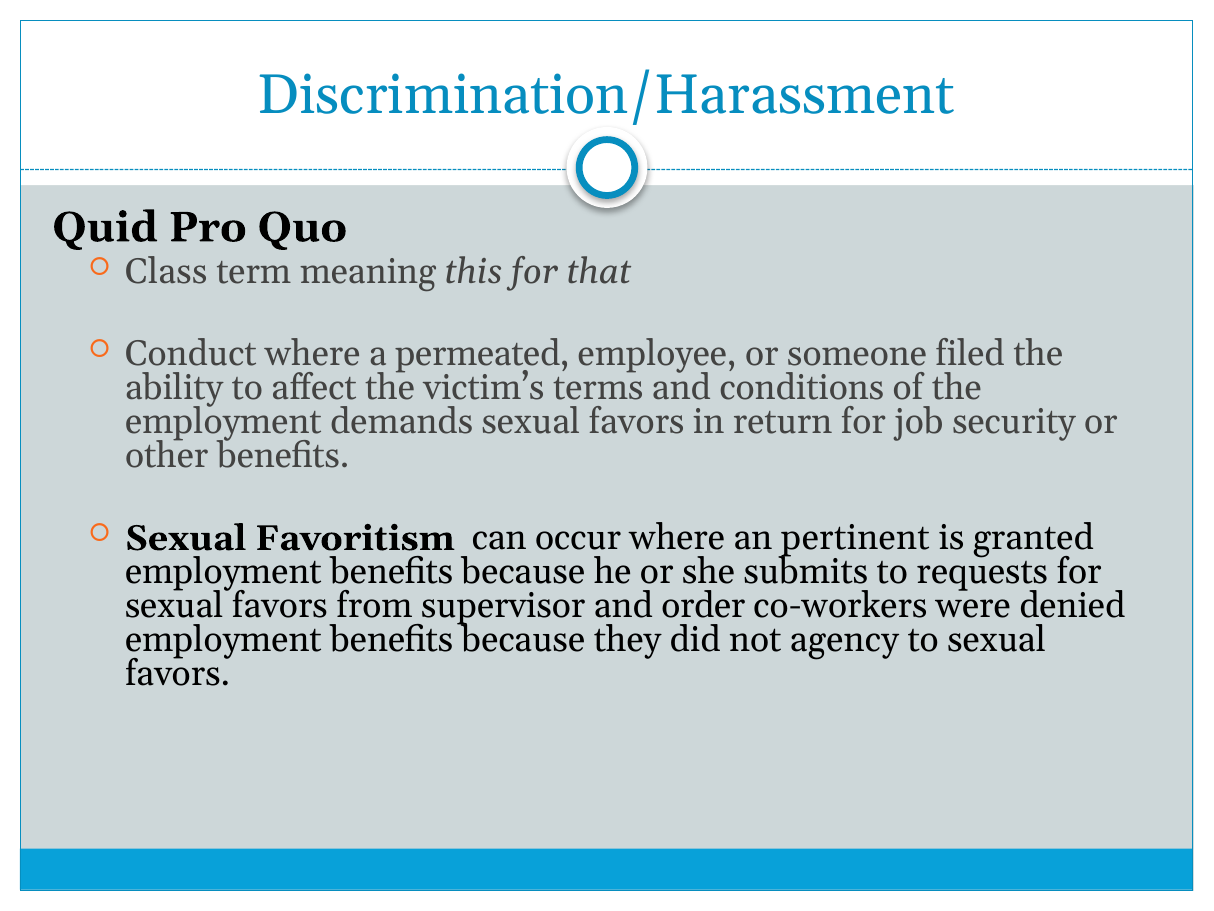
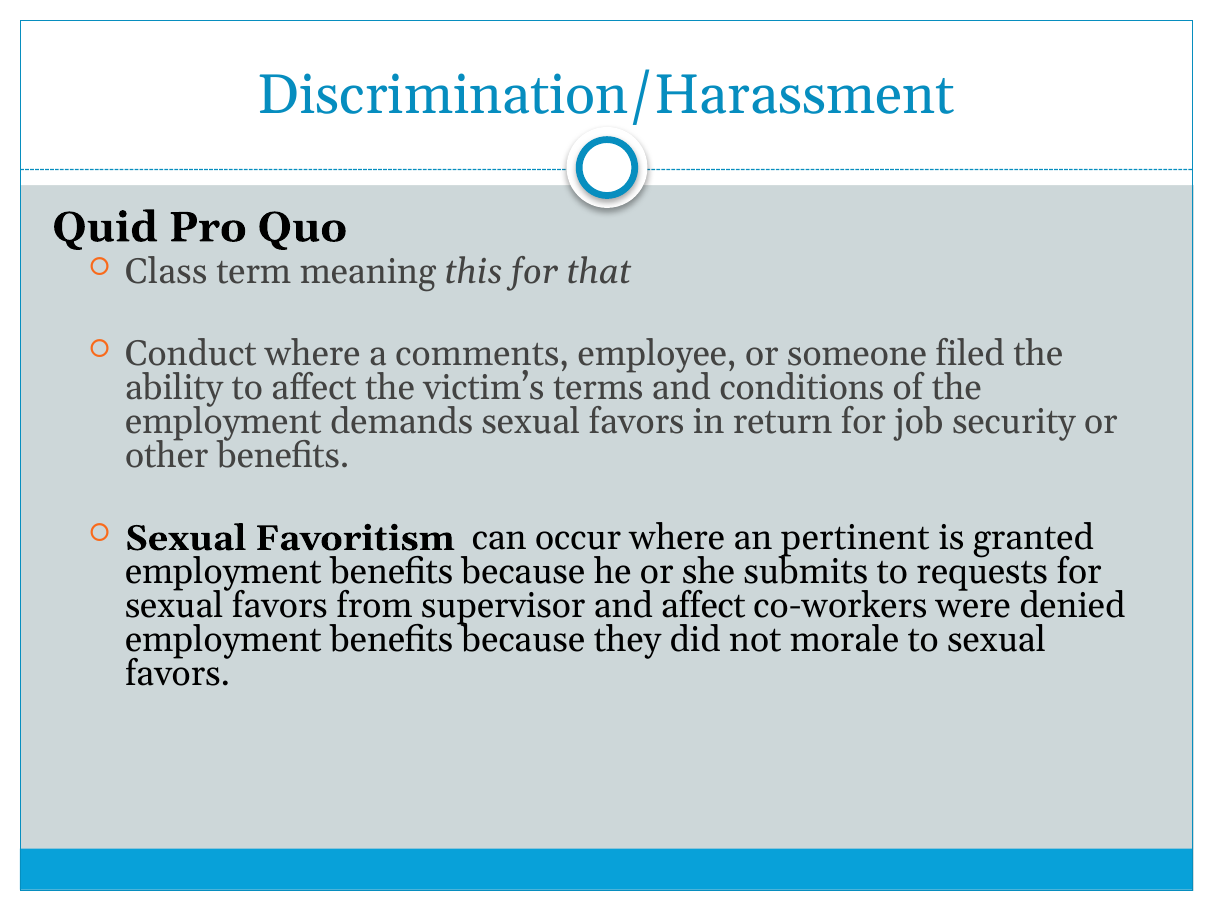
permeated: permeated -> comments
and order: order -> affect
agency: agency -> morale
